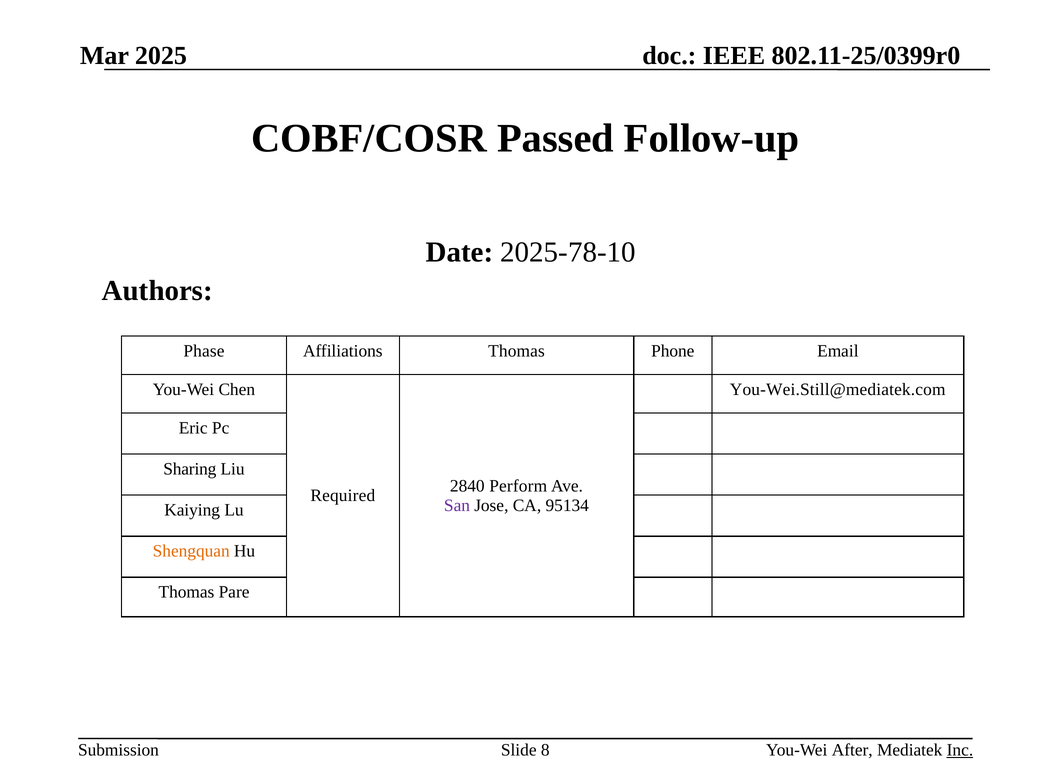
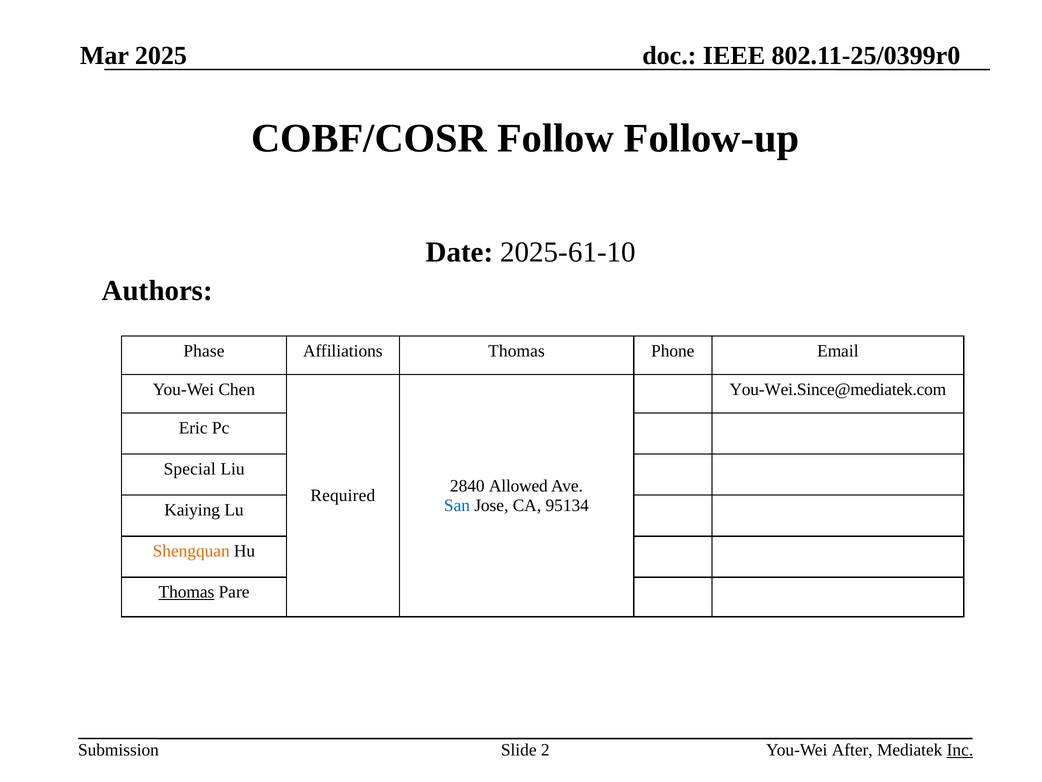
Passed: Passed -> Follow
2025-78-10: 2025-78-10 -> 2025-61-10
You-Wei.Still@mediatek.com: You-Wei.Still@mediatek.com -> You-Wei.Since@mediatek.com
Sharing: Sharing -> Special
Perform: Perform -> Allowed
San colour: purple -> blue
Thomas at (186, 592) underline: none -> present
8: 8 -> 2
